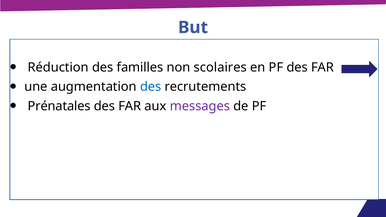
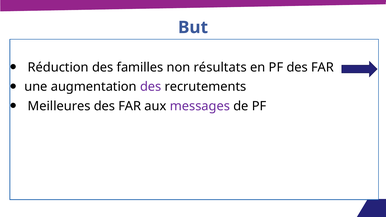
scolaires: scolaires -> résultats
des at (151, 87) colour: blue -> purple
Prénatales: Prénatales -> Meilleures
